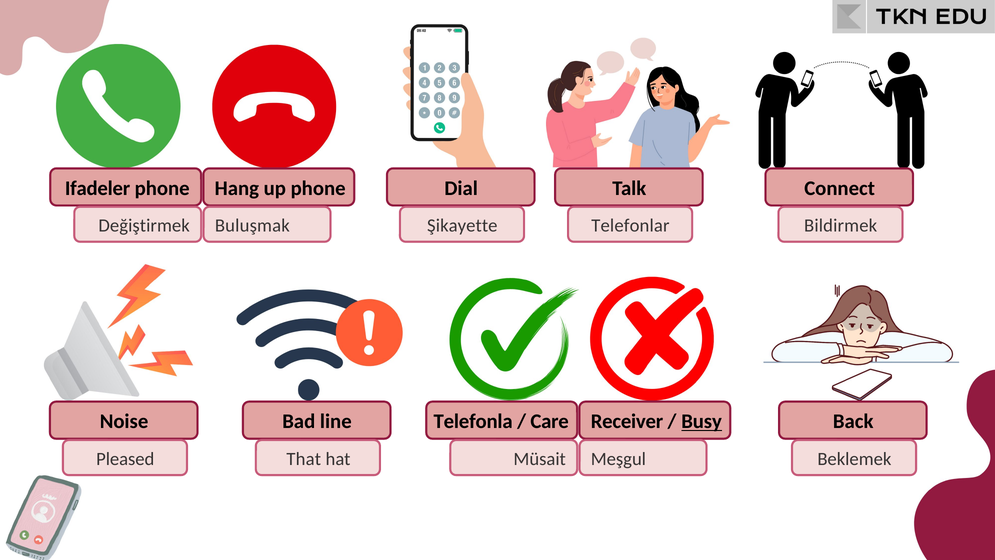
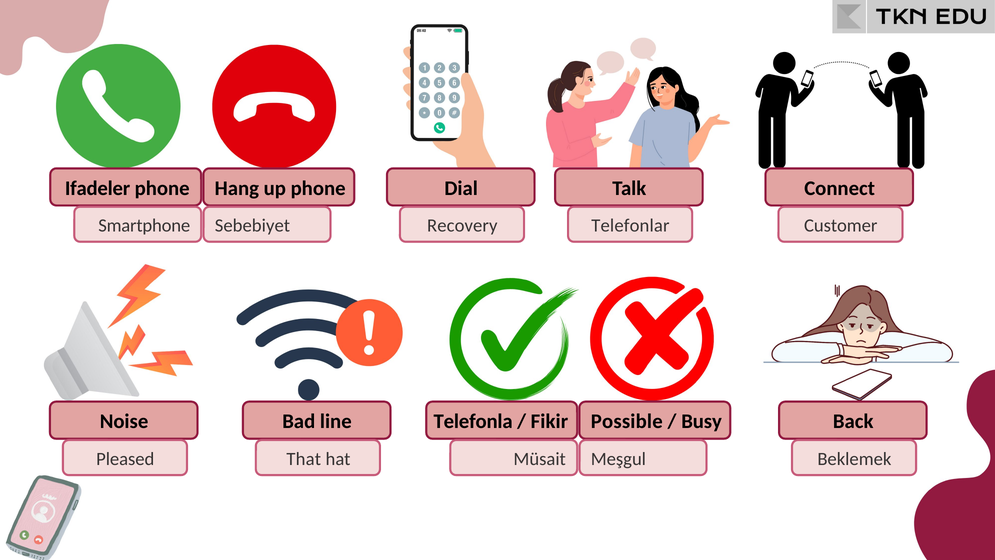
Değiştirmek: Değiştirmek -> Smartphone
Buluşmak: Buluşmak -> Sebebiyet
Şikayette: Şikayette -> Recovery
Bildirmek: Bildirmek -> Customer
Care: Care -> Fikir
Receiver: Receiver -> Possible
Busy underline: present -> none
